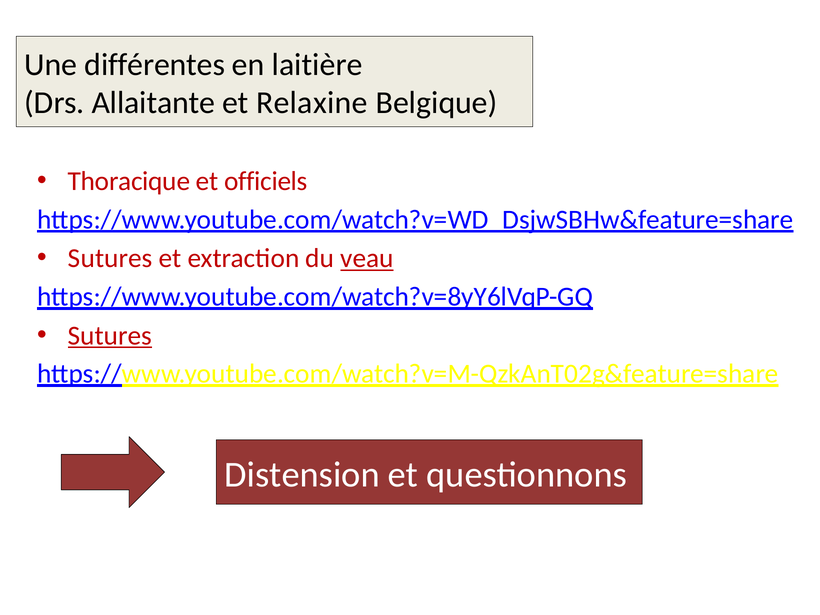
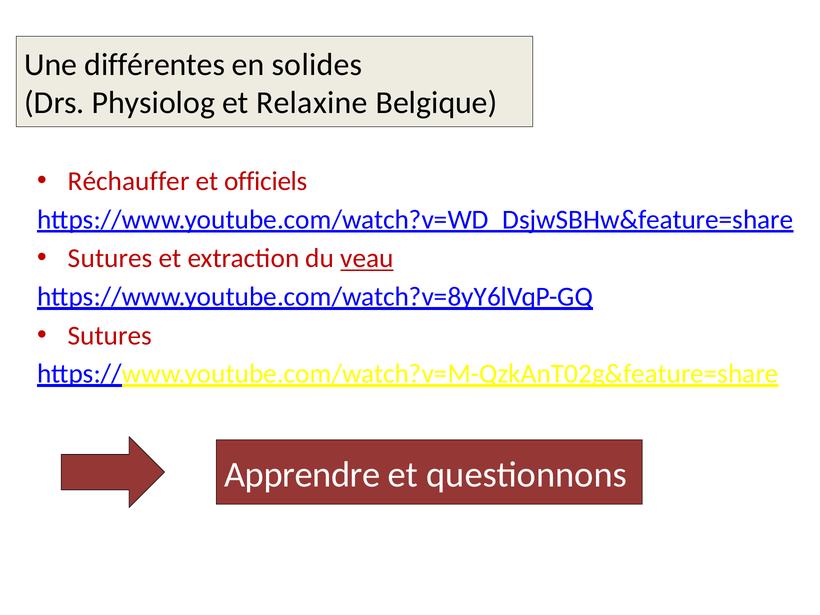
laitière: laitière -> solides
Allaitante: Allaitante -> Physiolog
Thoracique: Thoracique -> Réchauffer
Sutures at (110, 336) underline: present -> none
Distension: Distension -> Apprendre
